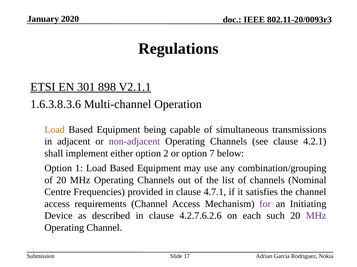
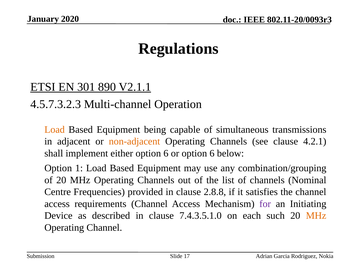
898: 898 -> 890
1.6.3.8.3.6: 1.6.3.8.3.6 -> 4.5.7.3.2.3
non-adjacent colour: purple -> orange
either option 2: 2 -> 6
or option 7: 7 -> 6
4.7.1: 4.7.1 -> 2.8.8
4.2.7.6.2.6: 4.2.7.6.2.6 -> 7.4.3.5.1.0
MHz at (316, 216) colour: purple -> orange
